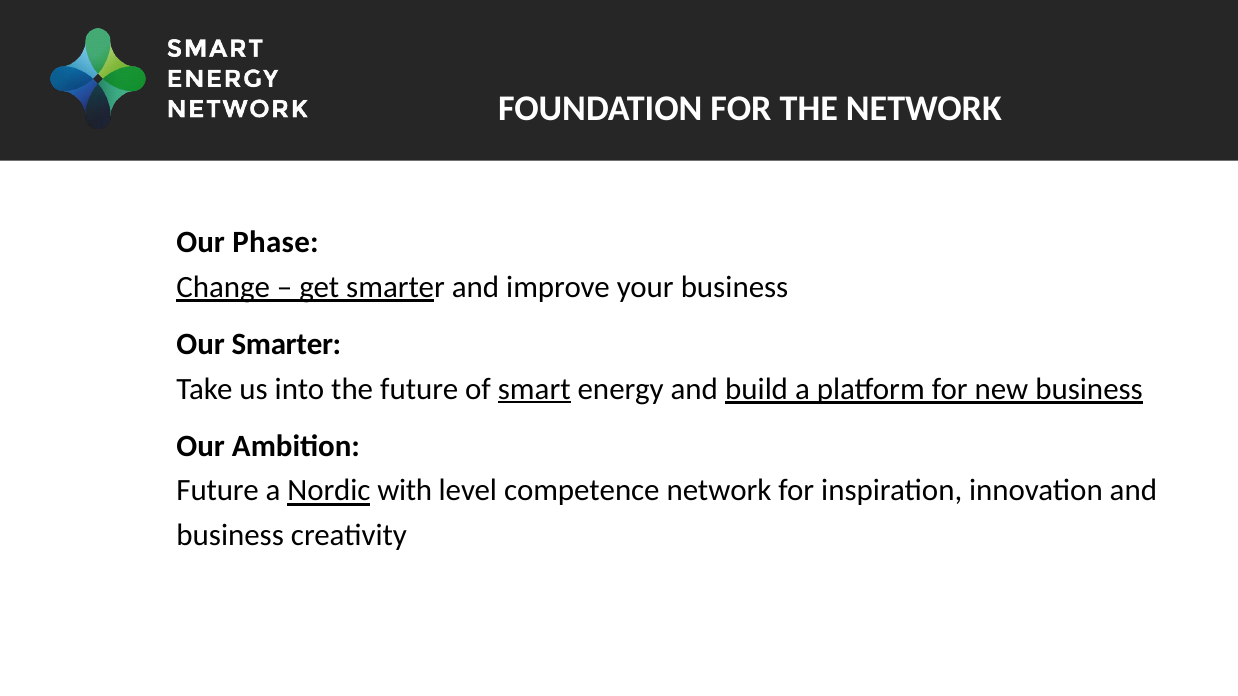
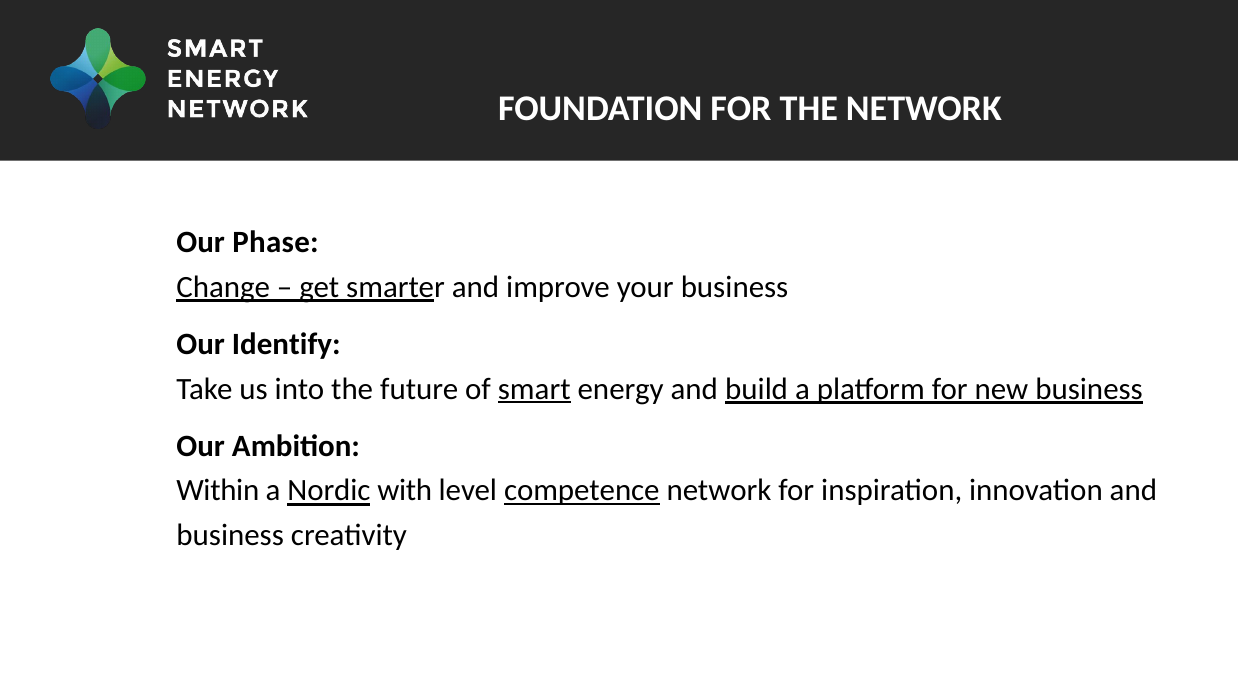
Our Smarter: Smarter -> Identify
Future at (218, 491): Future -> Within
competence underline: none -> present
